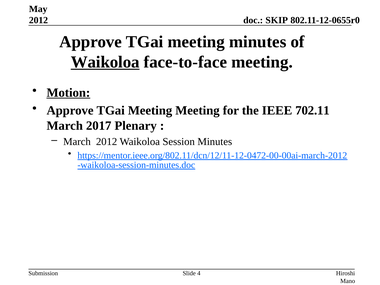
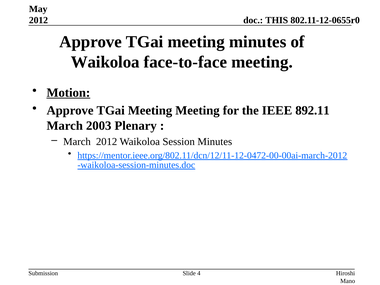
SKIP: SKIP -> THIS
Waikoloa at (105, 62) underline: present -> none
702.11: 702.11 -> 892.11
2017: 2017 -> 2003
